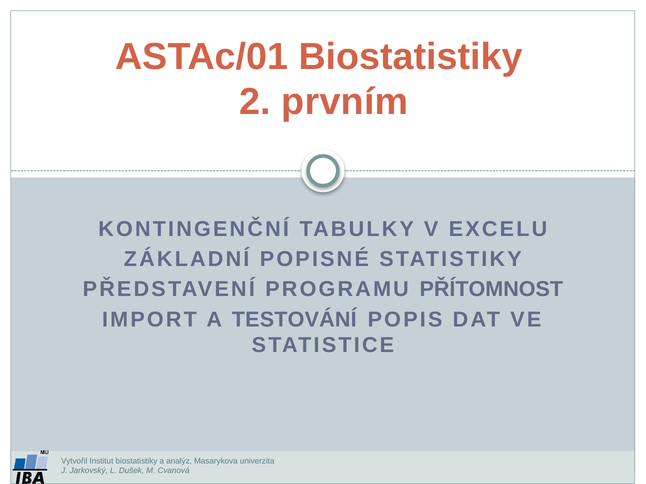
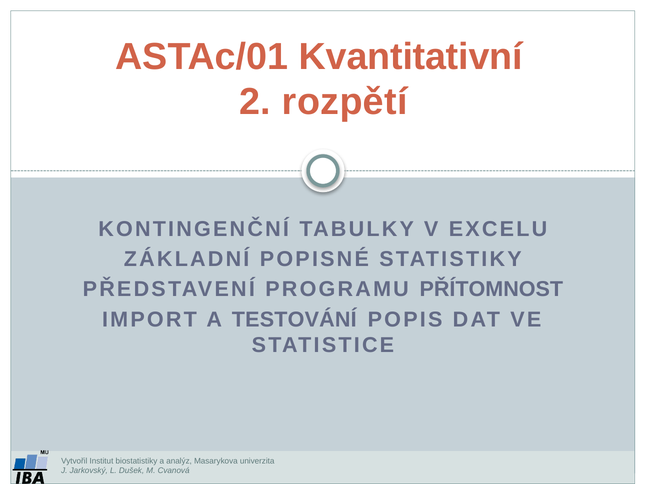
ASTAc/01 Biostatistiky: Biostatistiky -> Kvantitativní
prvním: prvním -> rozpětí
